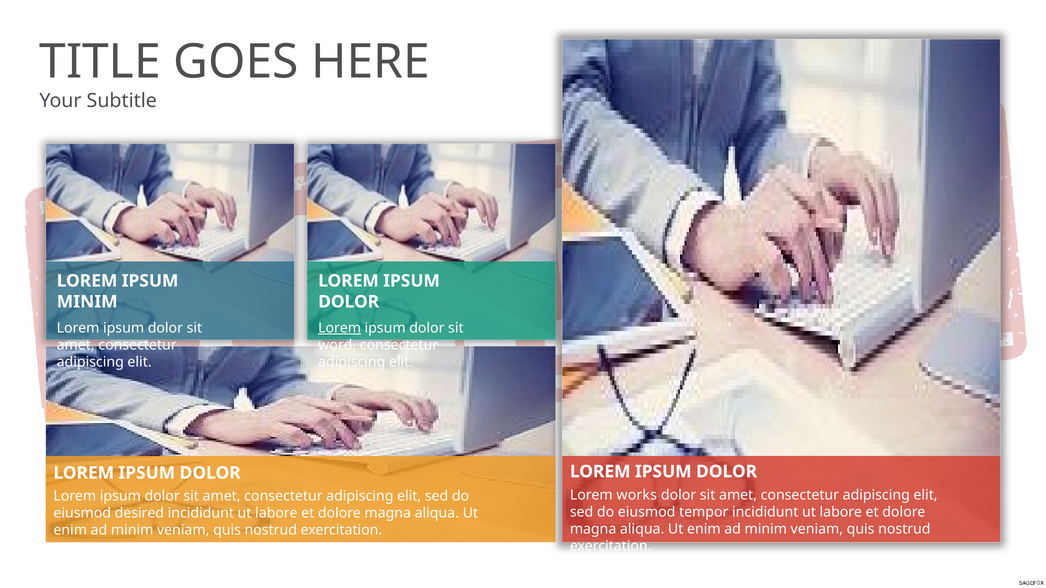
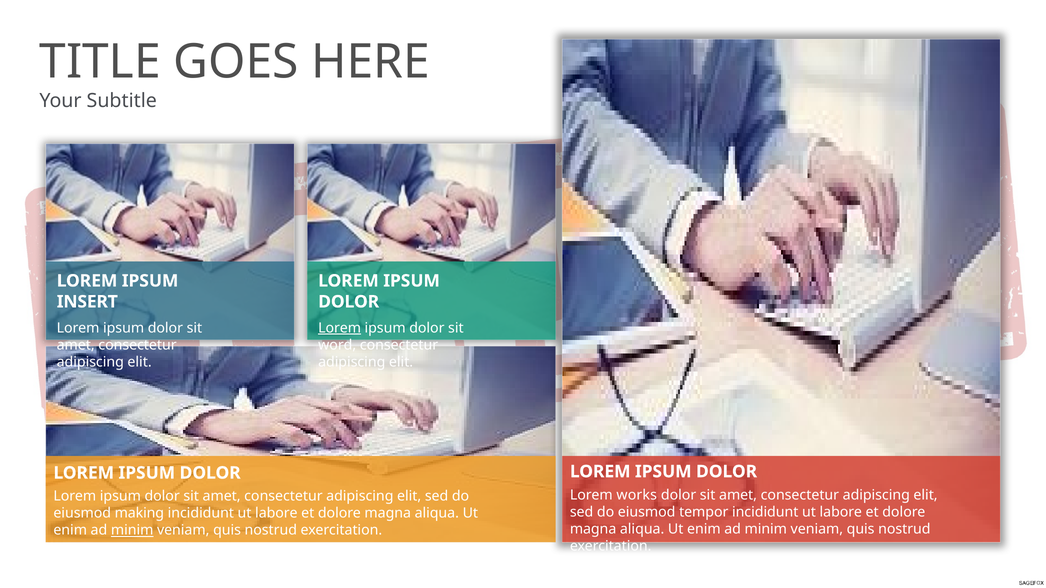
MINIM at (87, 302): MINIM -> INSERT
desired: desired -> making
minim at (132, 531) underline: none -> present
